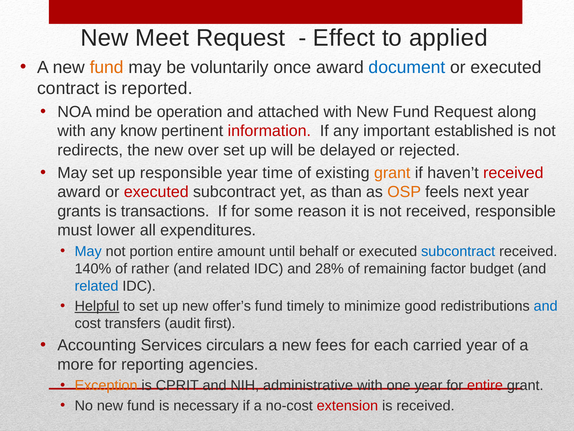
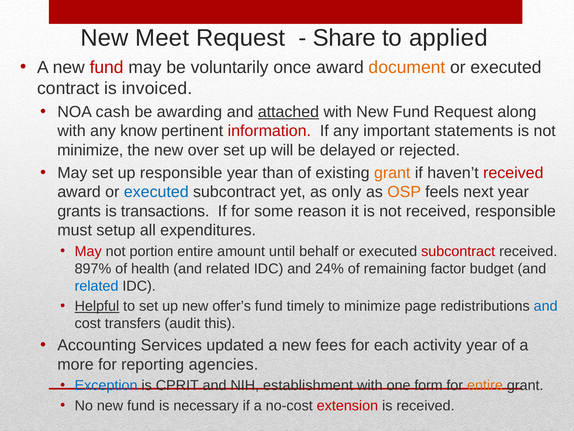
Effect: Effect -> Share
fund at (107, 67) colour: orange -> red
document colour: blue -> orange
reported: reported -> invoiced
mind: mind -> cash
operation: operation -> awarding
attached underline: none -> present
established: established -> statements
redirects at (90, 150): redirects -> minimize
time: time -> than
executed at (156, 192) colour: red -> blue
than: than -> only
lower: lower -> setup
May at (88, 251) colour: blue -> red
subcontract at (458, 251) colour: blue -> red
140%: 140% -> 897%
rather: rather -> health
28%: 28% -> 24%
good: good -> page
first: first -> this
circulars: circulars -> updated
carried: carried -> activity
Exception colour: orange -> blue
administrative: administrative -> establishment
one year: year -> form
entire at (485, 385) colour: red -> orange
